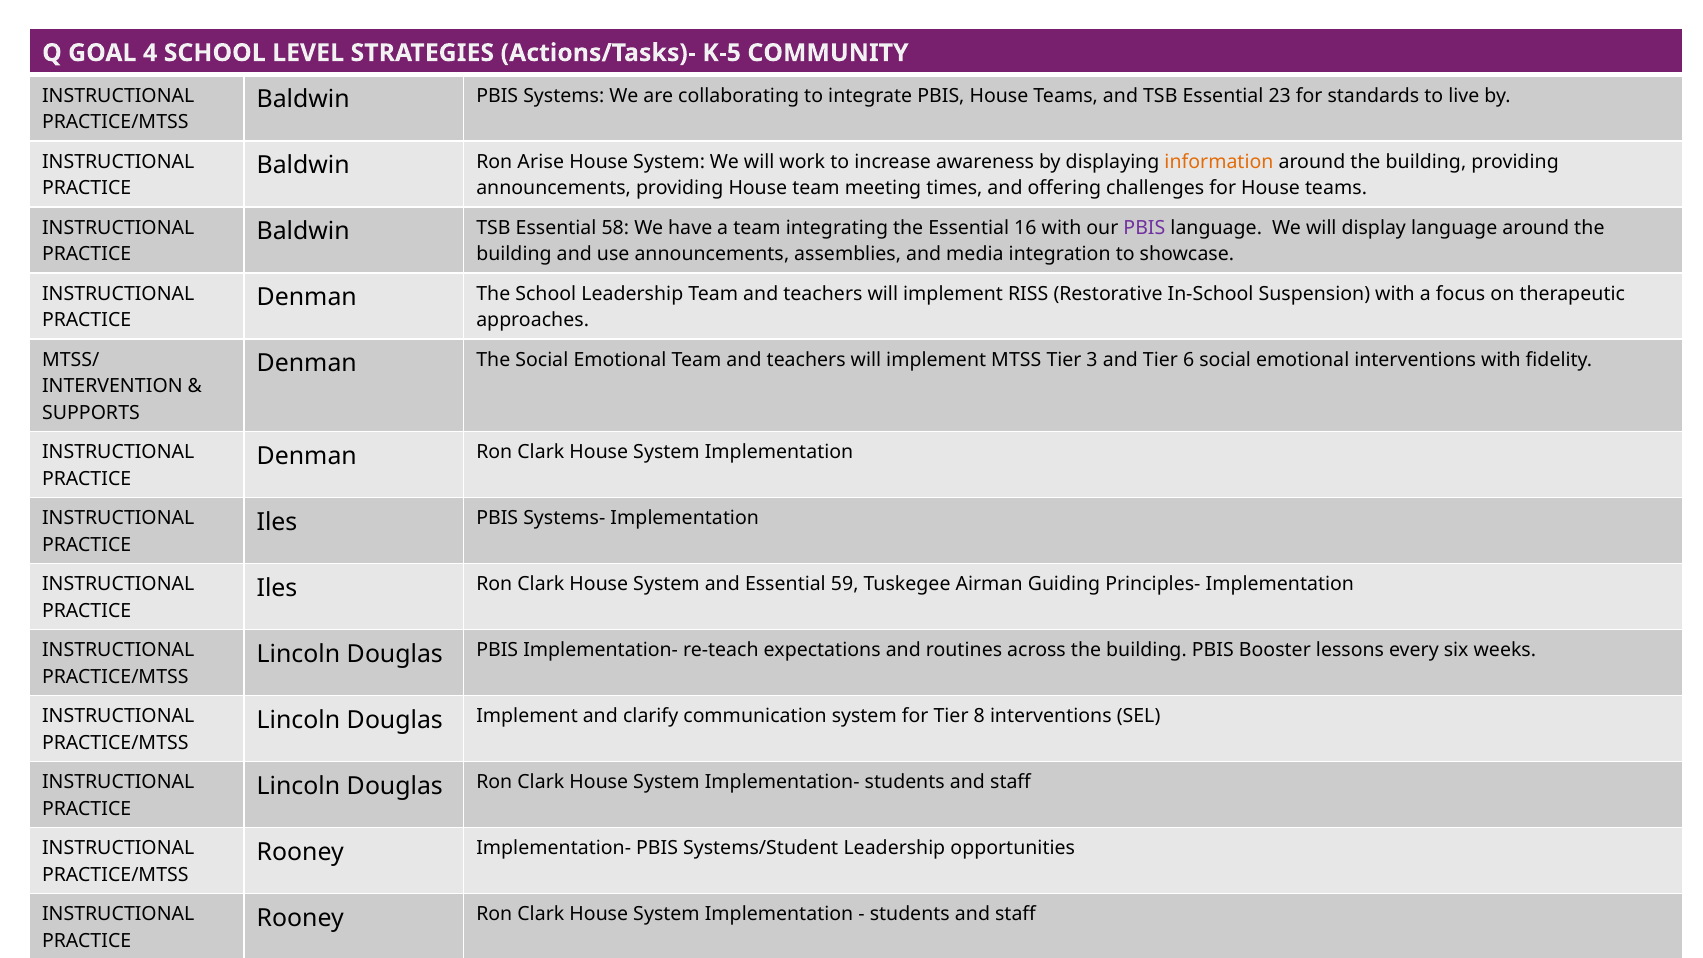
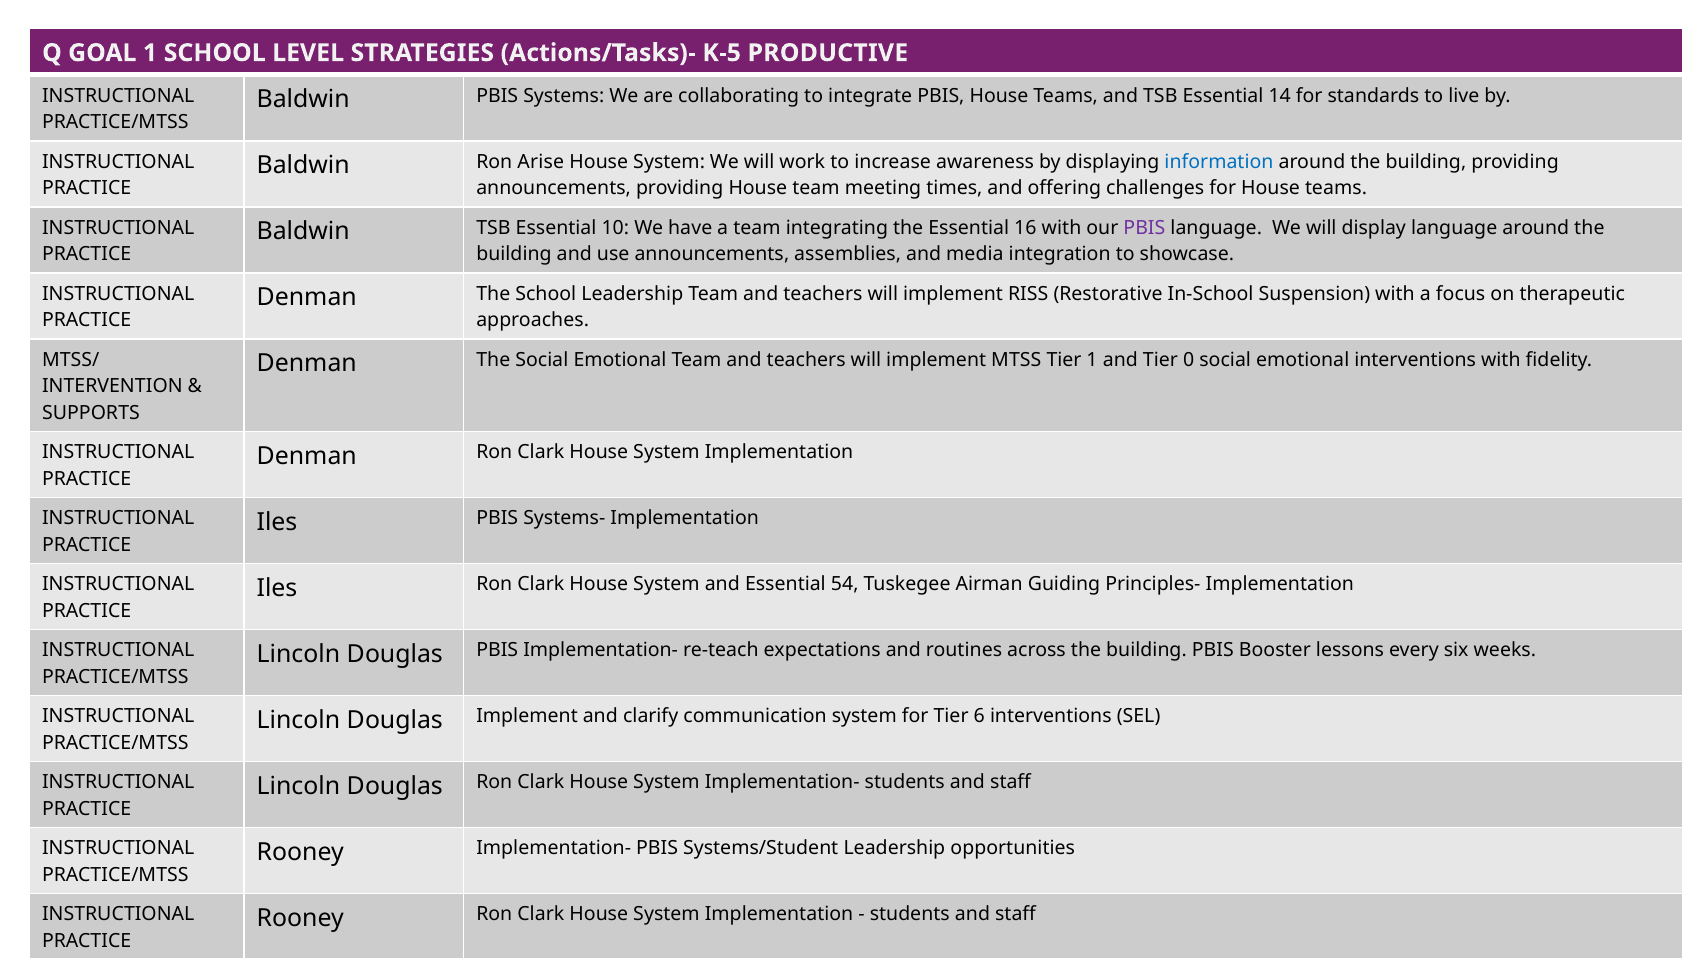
GOAL 4: 4 -> 1
COMMUNITY: COMMUNITY -> PRODUCTIVE
23: 23 -> 14
information colour: orange -> blue
58: 58 -> 10
Tier 3: 3 -> 1
6: 6 -> 0
59: 59 -> 54
8: 8 -> 6
